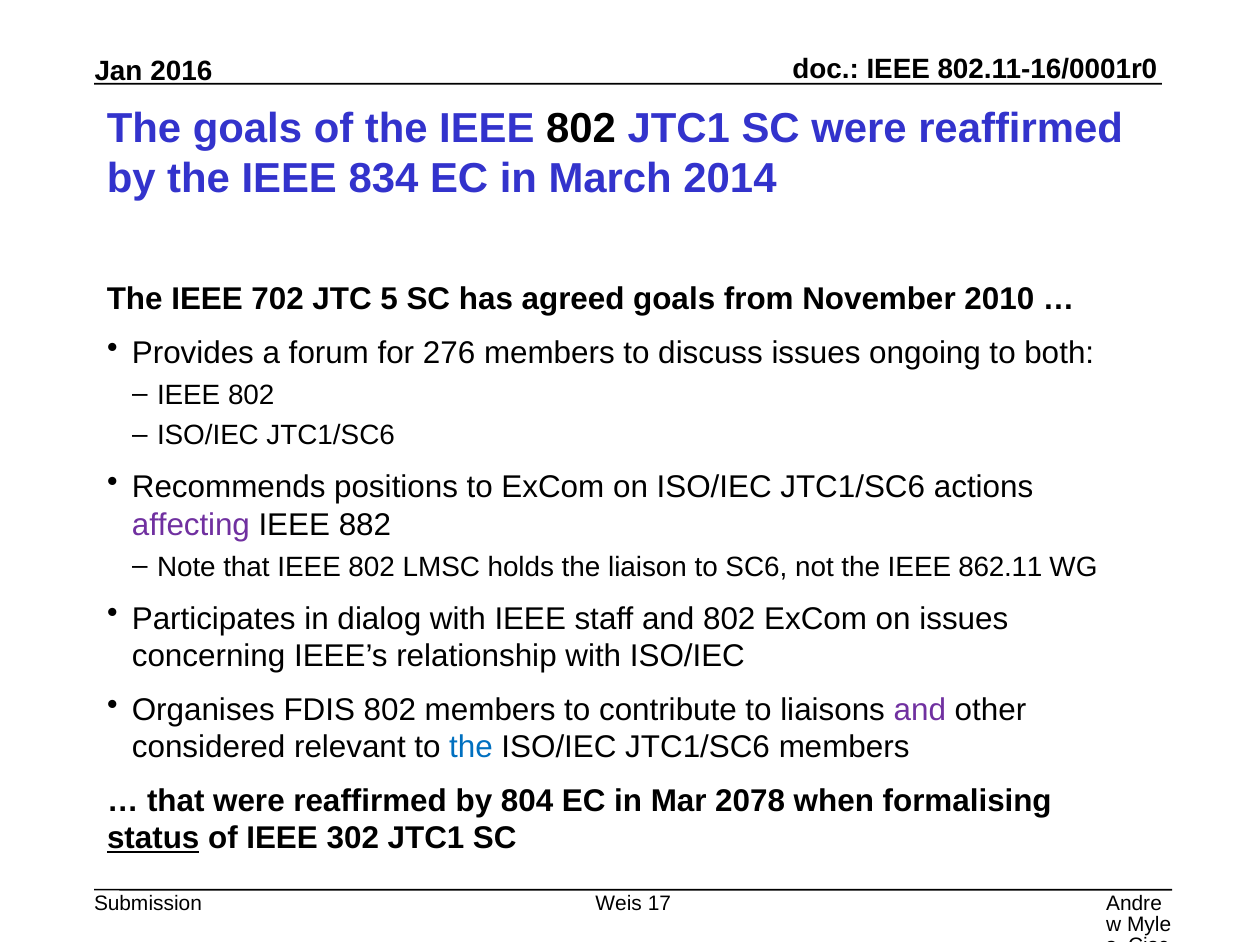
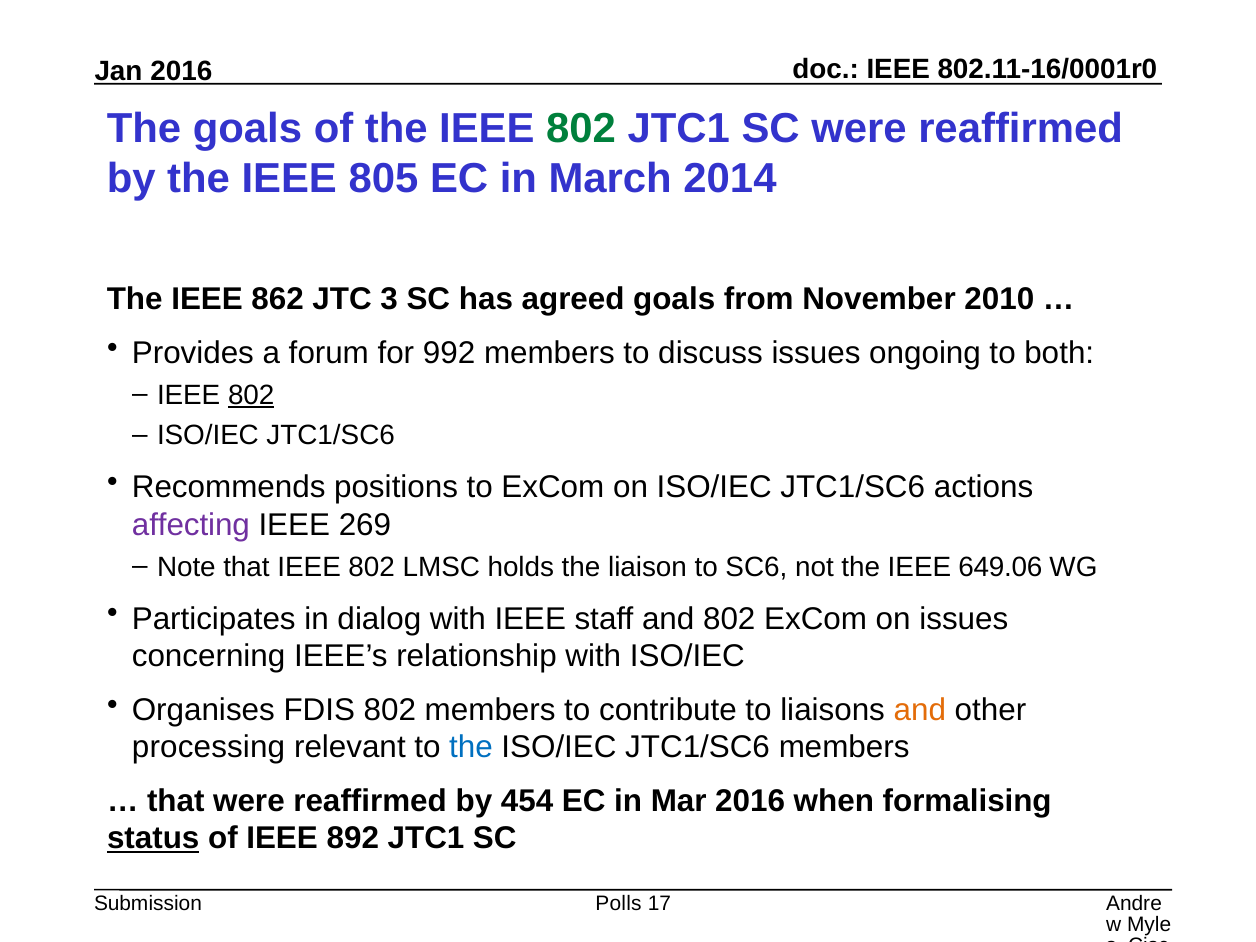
802 at (581, 129) colour: black -> green
834: 834 -> 805
702: 702 -> 862
5: 5 -> 3
276: 276 -> 992
802 at (251, 395) underline: none -> present
882: 882 -> 269
862.11: 862.11 -> 649.06
and at (920, 710) colour: purple -> orange
considered: considered -> processing
804: 804 -> 454
Mar 2078: 2078 -> 2016
302: 302 -> 892
Weis: Weis -> Polls
